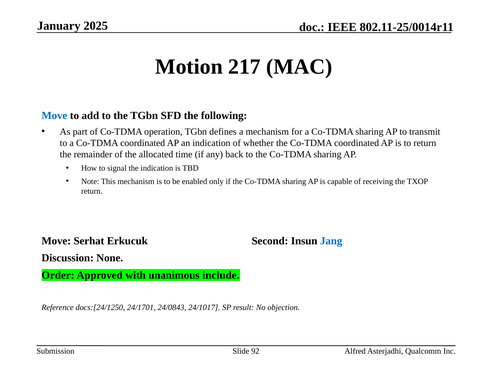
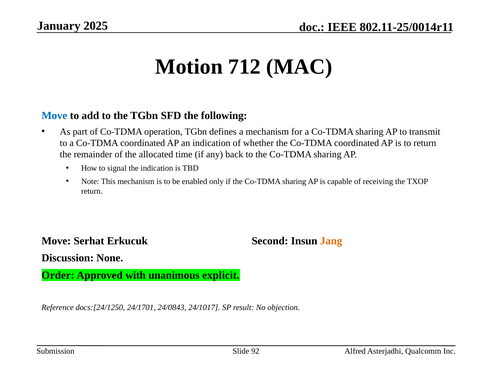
217: 217 -> 712
Jang colour: blue -> orange
include: include -> explicit
